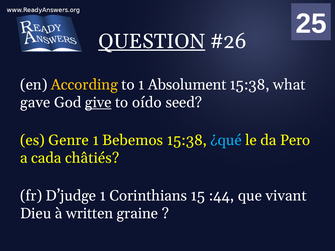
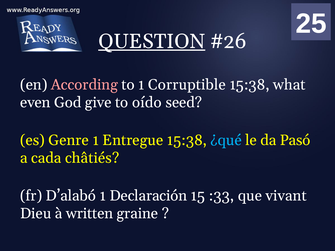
According colour: yellow -> pink
Absolument: Absolument -> Corruptible
gave: gave -> even
give underline: present -> none
Bebemos: Bebemos -> Entregue
Pero: Pero -> Pasó
D’judge: D’judge -> D’alabó
Corinthians: Corinthians -> Declaración
:44: :44 -> :33
